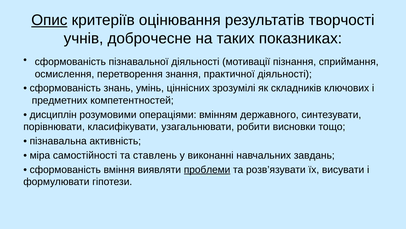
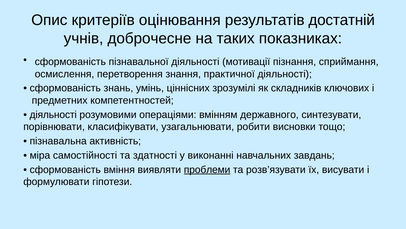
Опис underline: present -> none
творчості: творчості -> достатній
дисциплін at (53, 114): дисциплін -> діяльності
ставлень: ставлень -> здатності
